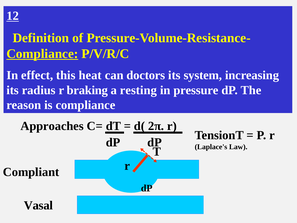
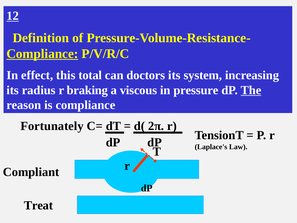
heat: heat -> total
resting: resting -> viscous
The underline: none -> present
Approaches: Approaches -> Fortunately
Vasal: Vasal -> Treat
